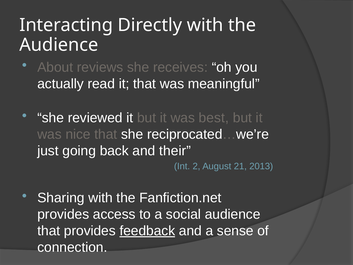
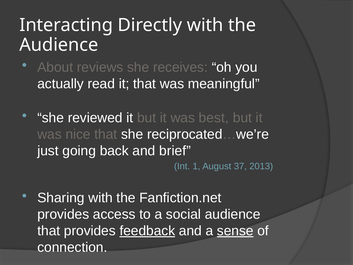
their: their -> brief
2: 2 -> 1
21: 21 -> 37
sense underline: none -> present
